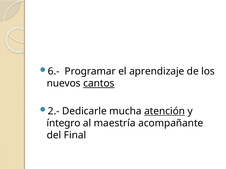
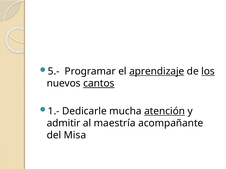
6.-: 6.- -> 5.-
aprendizaje underline: none -> present
los underline: none -> present
2.-: 2.- -> 1.-
íntegro: íntegro -> admitir
Final: Final -> Misa
